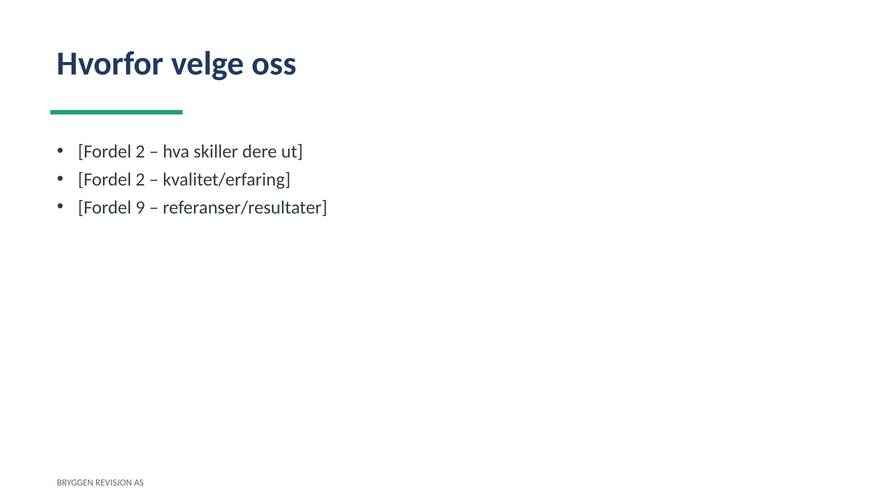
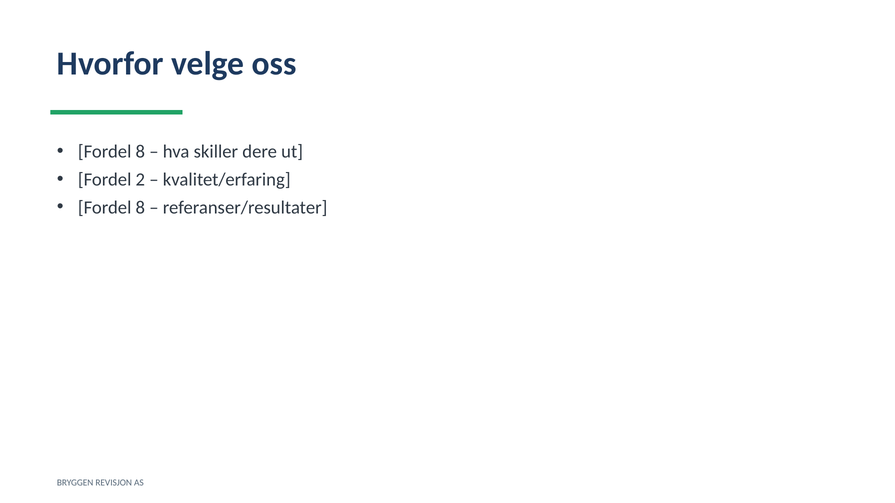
2 at (140, 152): 2 -> 8
9 at (140, 208): 9 -> 8
